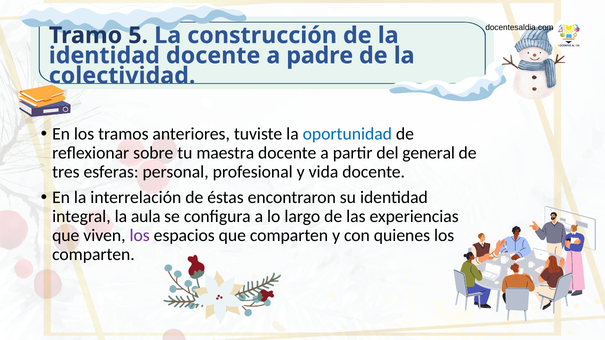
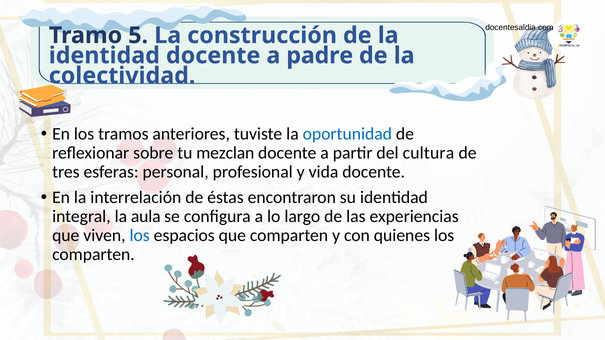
maestra: maestra -> mezclan
general: general -> cultura
los at (140, 236) colour: purple -> blue
